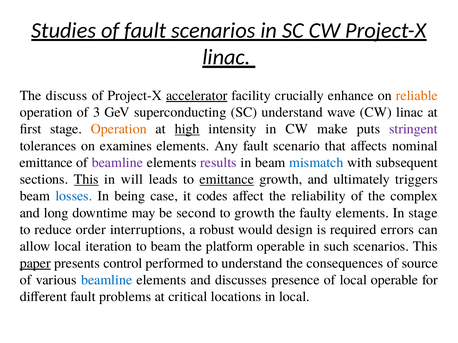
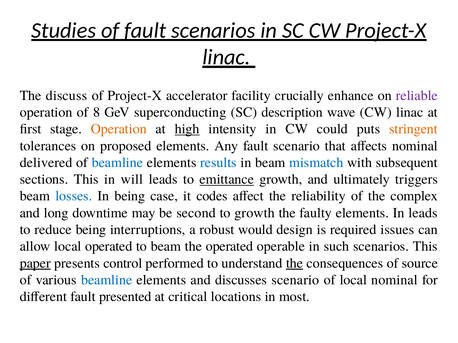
accelerator underline: present -> none
reliable colour: orange -> purple
3: 3 -> 8
SC understand: understand -> description
make: make -> could
stringent colour: purple -> orange
examines: examines -> proposed
emittance at (46, 163): emittance -> delivered
beamline at (117, 163) colour: purple -> blue
results colour: purple -> blue
This at (86, 180) underline: present -> none
In stage: stage -> leads
reduce order: order -> being
errors: errors -> issues
local iteration: iteration -> operated
the platform: platform -> operated
the at (295, 263) underline: none -> present
discusses presence: presence -> scenario
local operable: operable -> nominal
problems: problems -> presented
in local: local -> most
